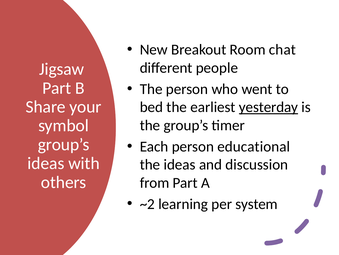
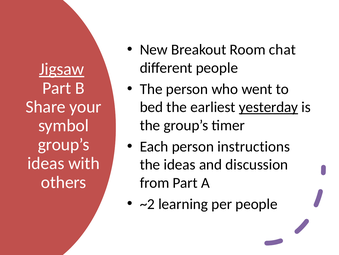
Jigsaw underline: none -> present
educational: educational -> instructions
per system: system -> people
